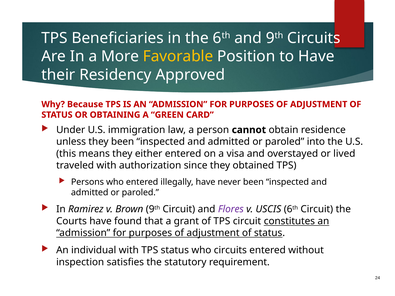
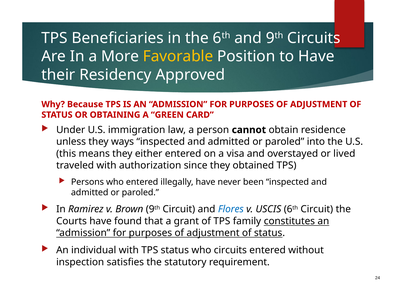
they been: been -> ways
Flores colour: purple -> blue
TPS circuit: circuit -> family
